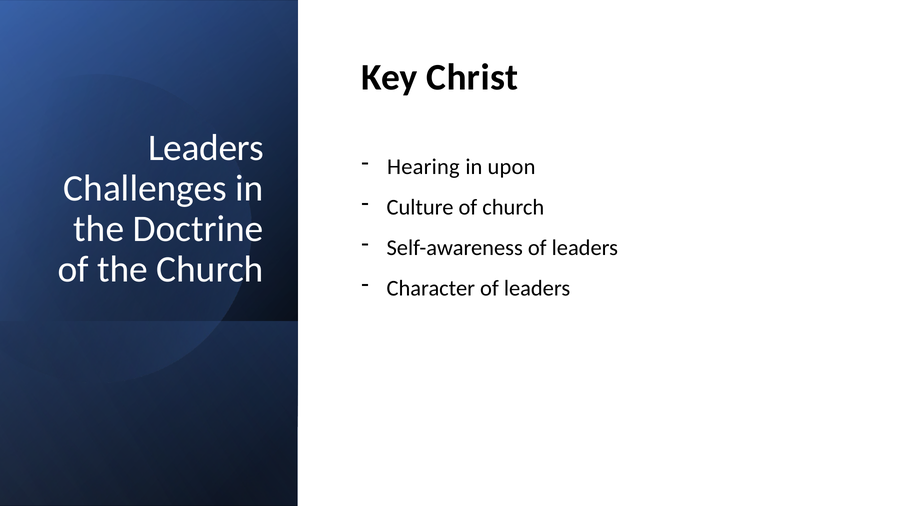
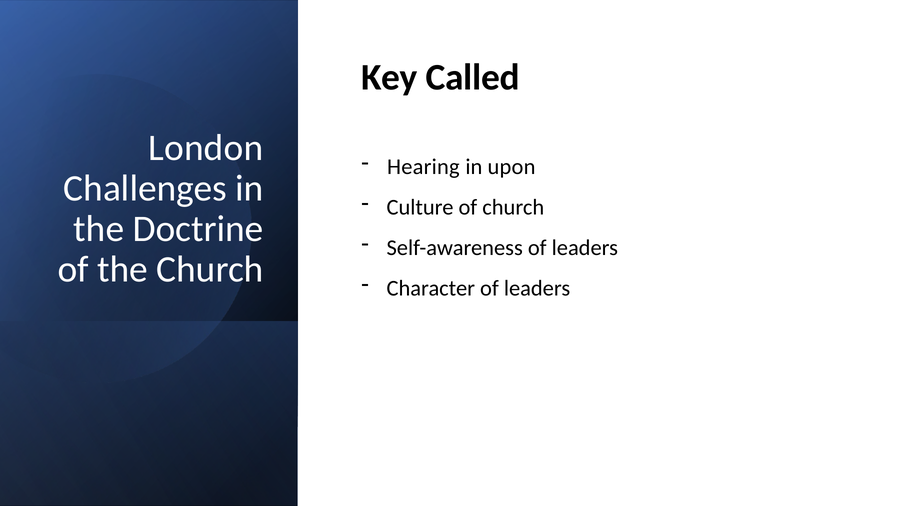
Christ: Christ -> Called
Leaders at (206, 148): Leaders -> London
